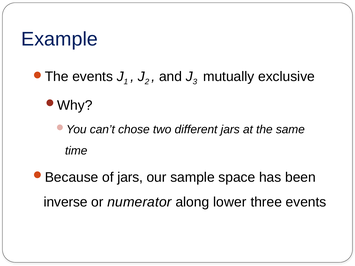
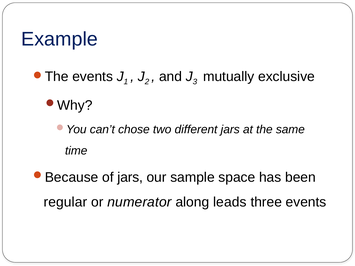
inverse: inverse -> regular
lower: lower -> leads
